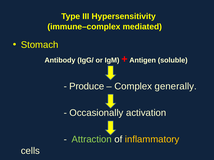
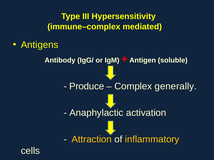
Stomach: Stomach -> Antigens
Occasionally: Occasionally -> Anaphylactic
Attraction colour: light green -> yellow
